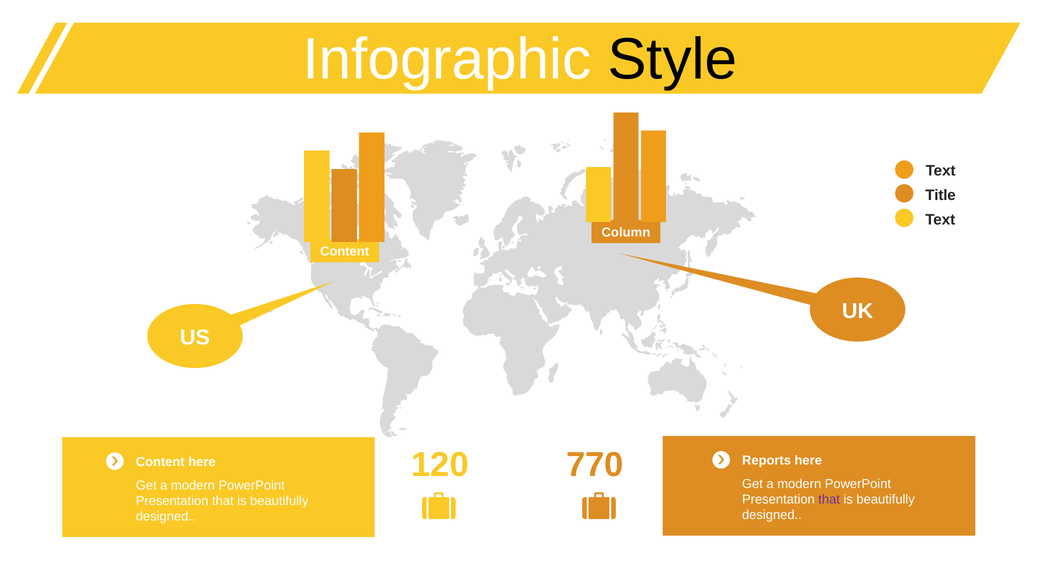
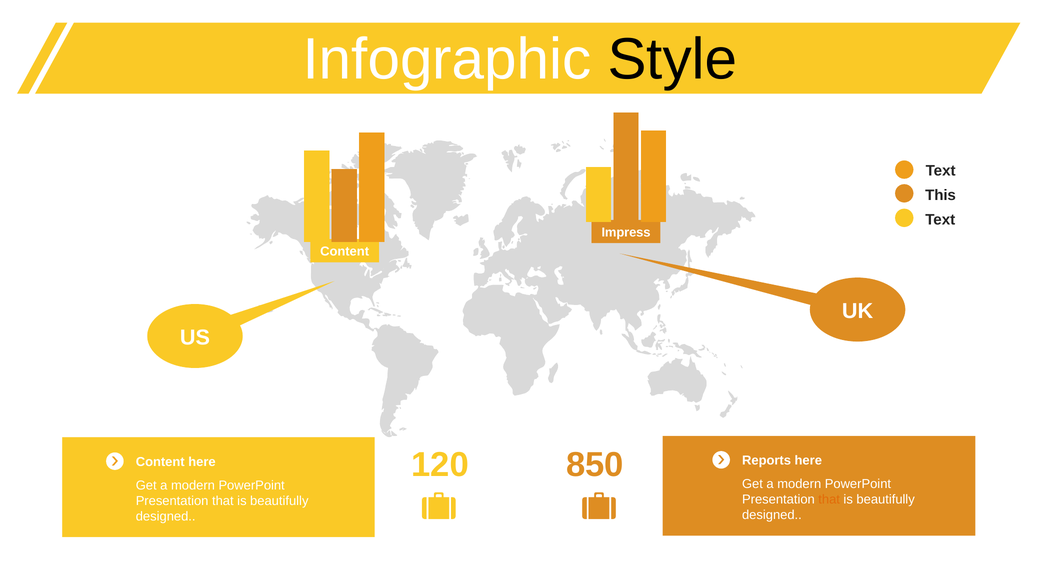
Title: Title -> This
Column: Column -> Impress
770: 770 -> 850
that at (829, 499) colour: purple -> orange
